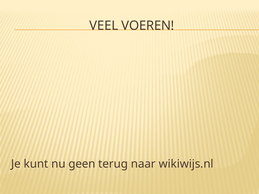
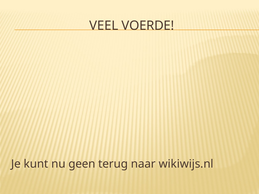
VOEREN: VOEREN -> VOERDE
